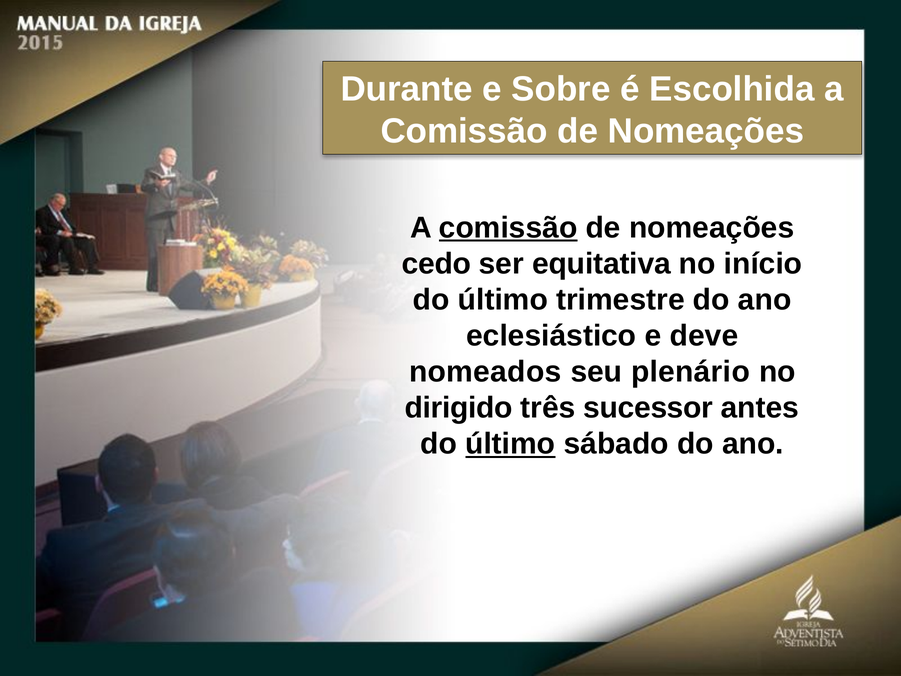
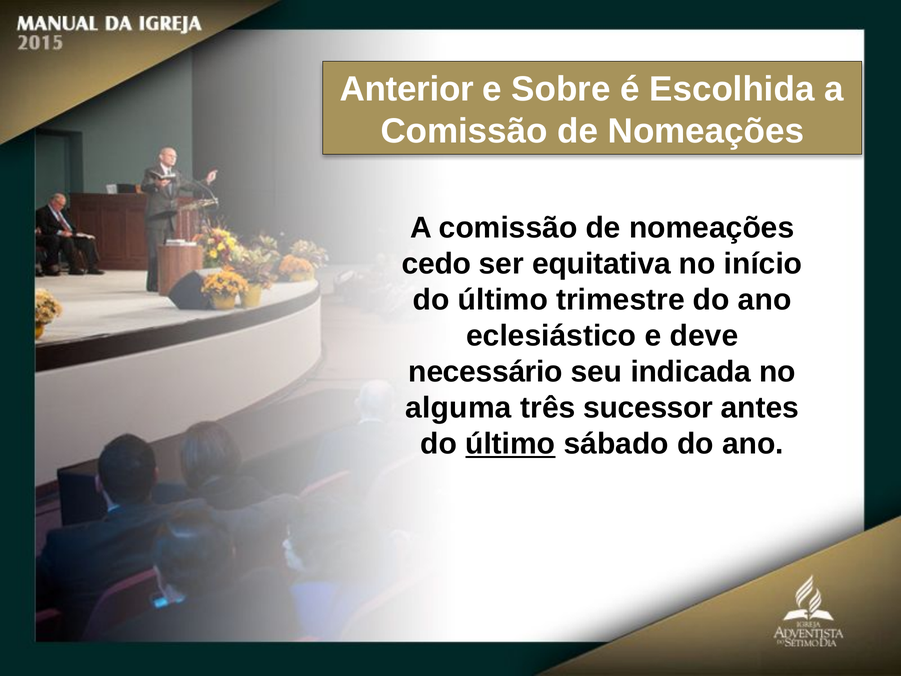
Durante: Durante -> Anterior
comissão at (508, 228) underline: present -> none
nomeados: nomeados -> necessário
plenário: plenário -> indicada
dirigido: dirigido -> alguma
